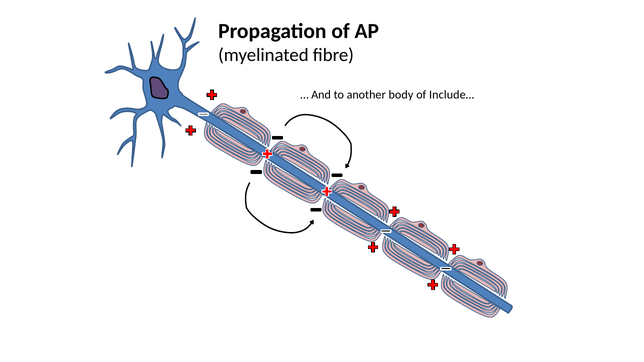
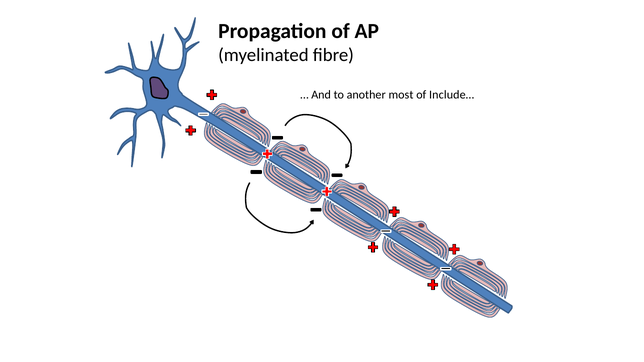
body: body -> most
